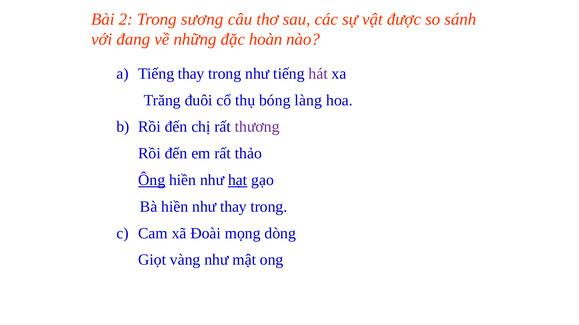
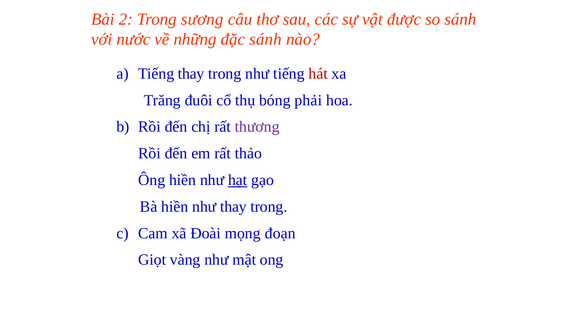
đang: đang -> nước
đặc hoàn: hoàn -> sánh
hát colour: purple -> red
làng: làng -> phải
Ông underline: present -> none
dòng: dòng -> đoạn
